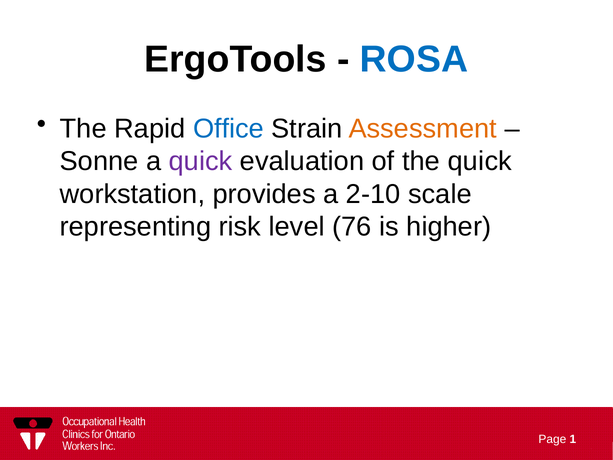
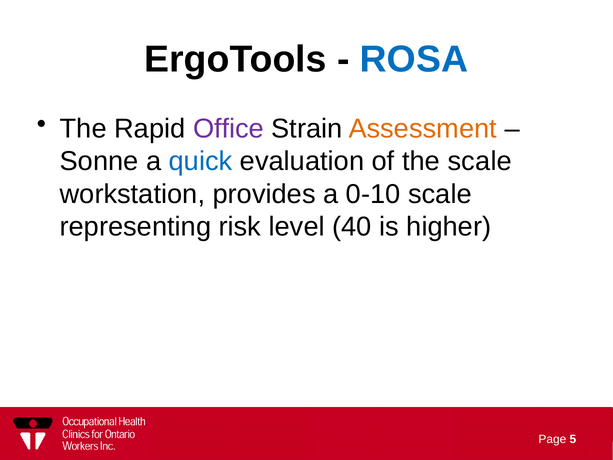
Office colour: blue -> purple
quick at (201, 161) colour: purple -> blue
the quick: quick -> scale
2-10: 2-10 -> 0-10
76: 76 -> 40
1: 1 -> 5
